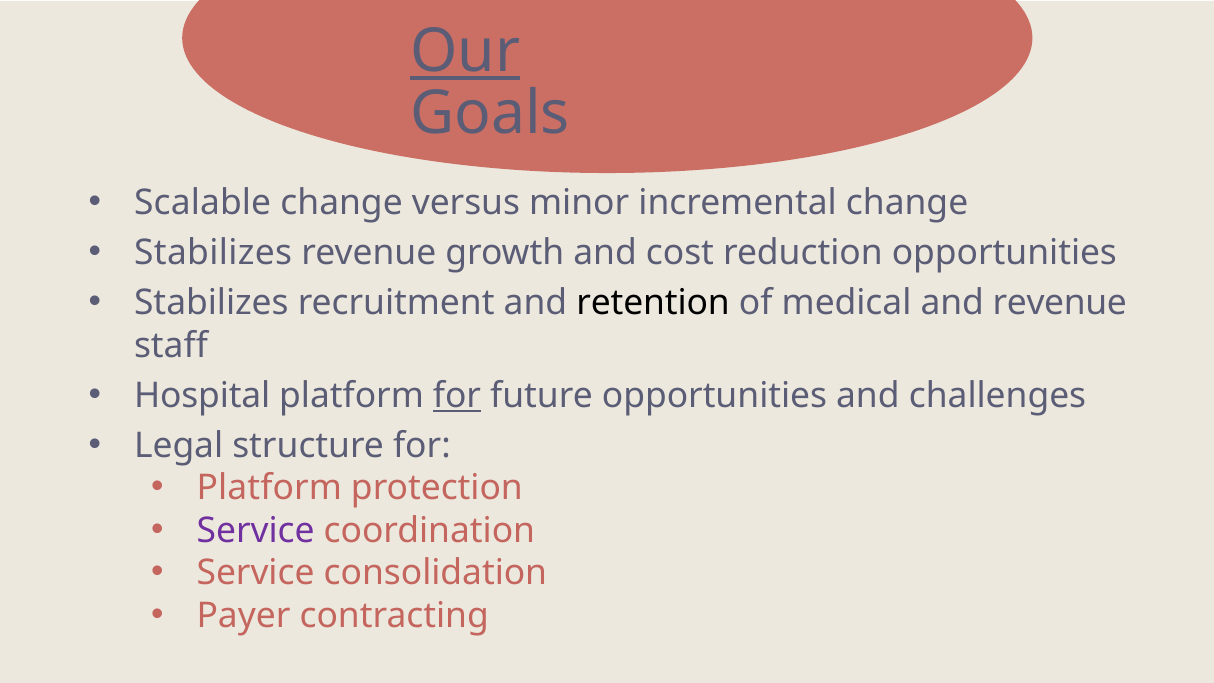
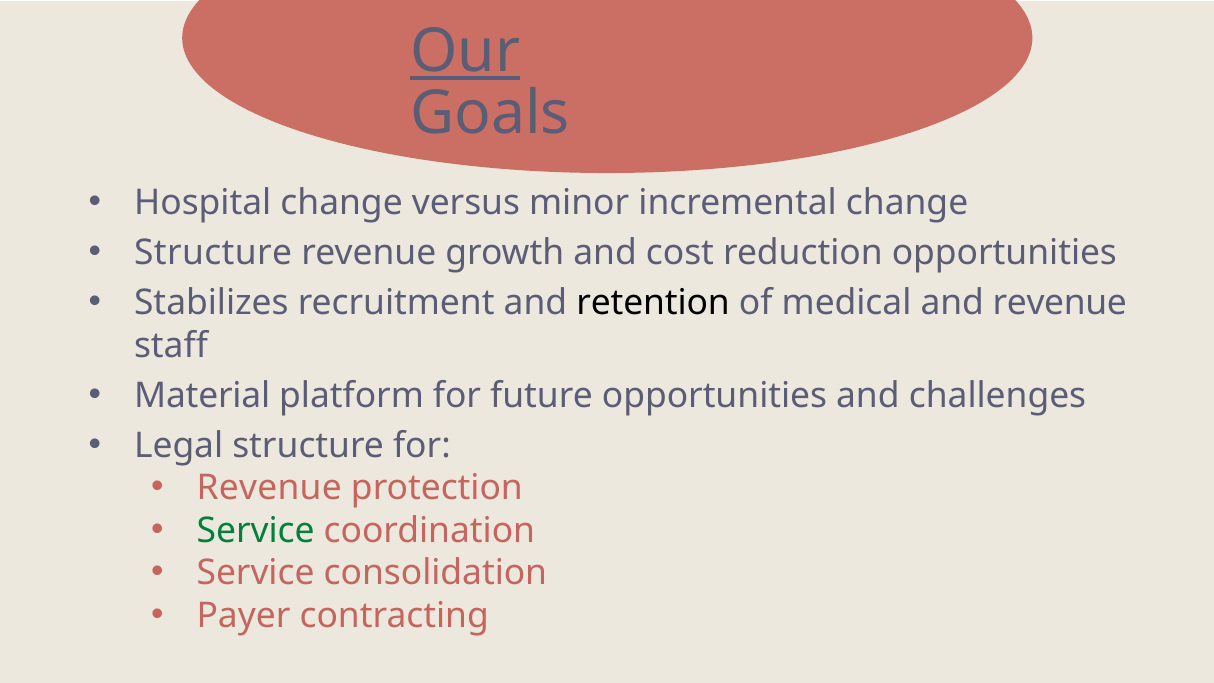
Scalable: Scalable -> Hospital
Stabilizes at (213, 253): Stabilizes -> Structure
Hospital: Hospital -> Material
for at (457, 395) underline: present -> none
Platform at (269, 488): Platform -> Revenue
Service at (256, 531) colour: purple -> green
